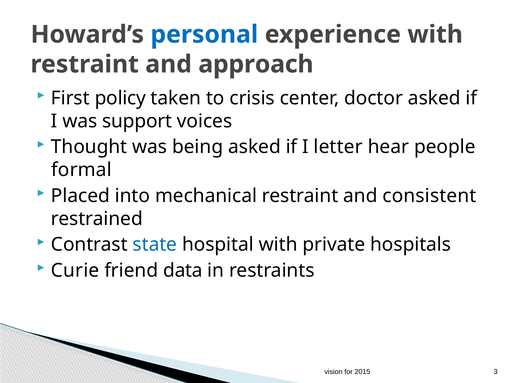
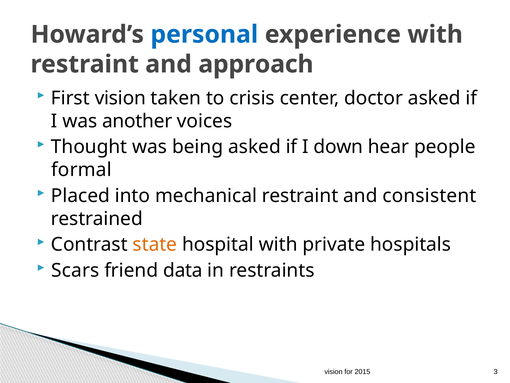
First policy: policy -> vision
support: support -> another
letter: letter -> down
state colour: blue -> orange
Curie: Curie -> Scars
